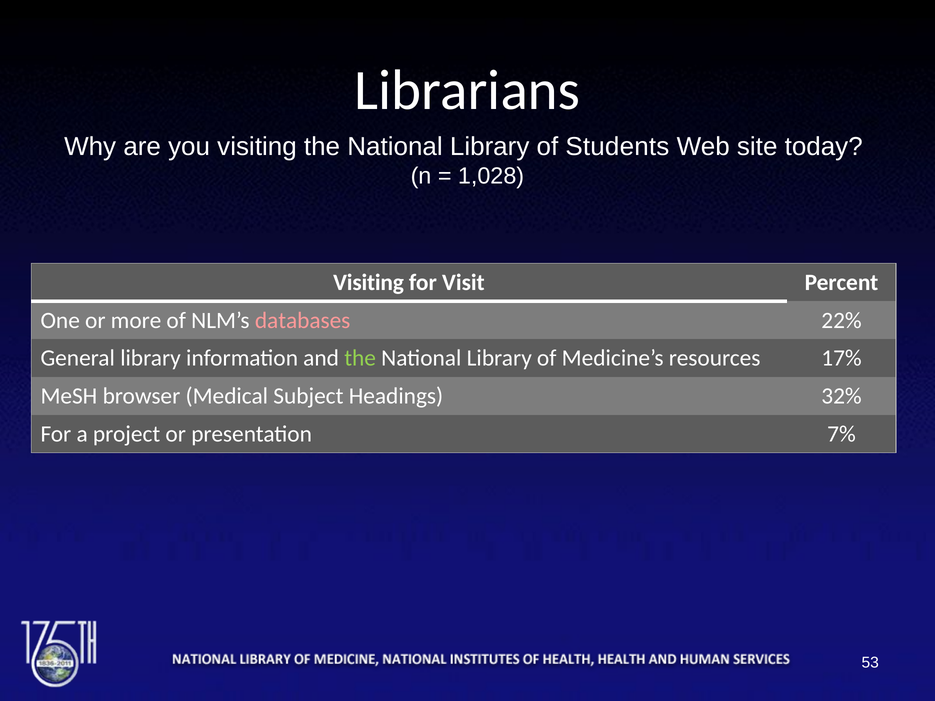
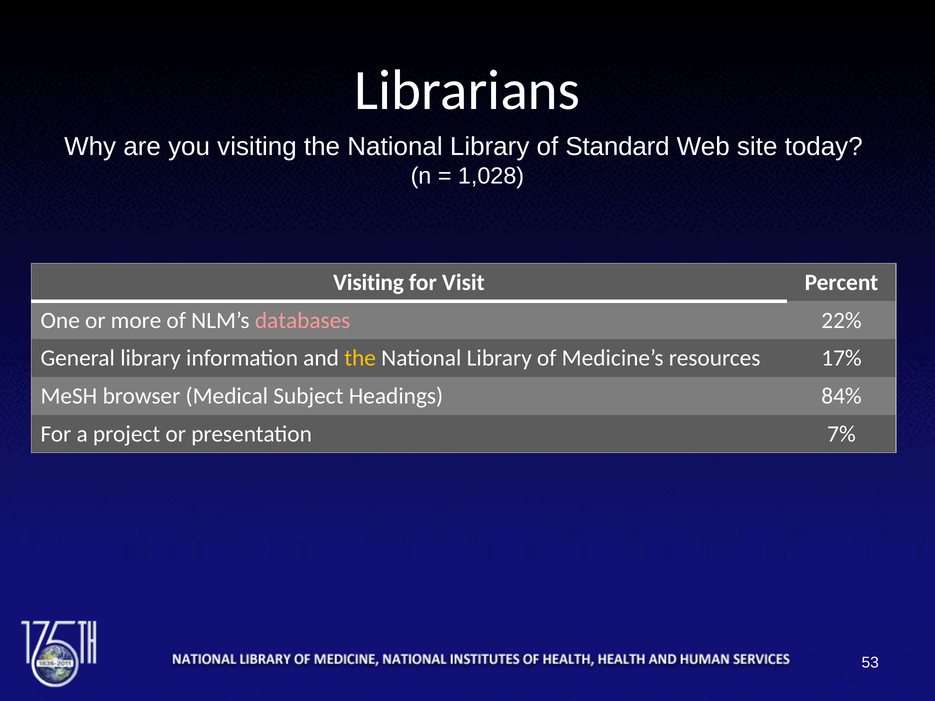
Students: Students -> Standard
the at (360, 358) colour: light green -> yellow
32%: 32% -> 84%
